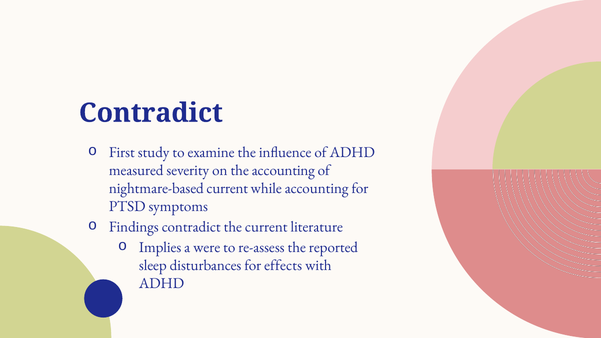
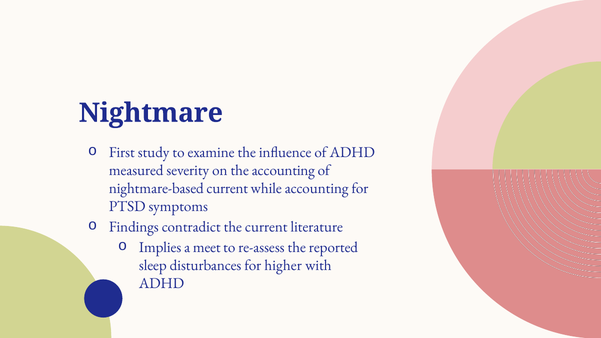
Contradict at (151, 113): Contradict -> Nightmare
were: were -> meet
effects: effects -> higher
